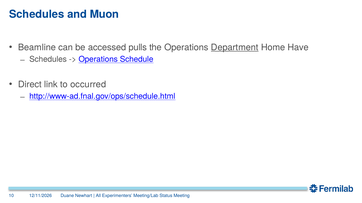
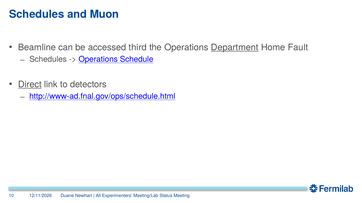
pulls: pulls -> third
Have: Have -> Fault
Direct underline: none -> present
occurred: occurred -> detectors
